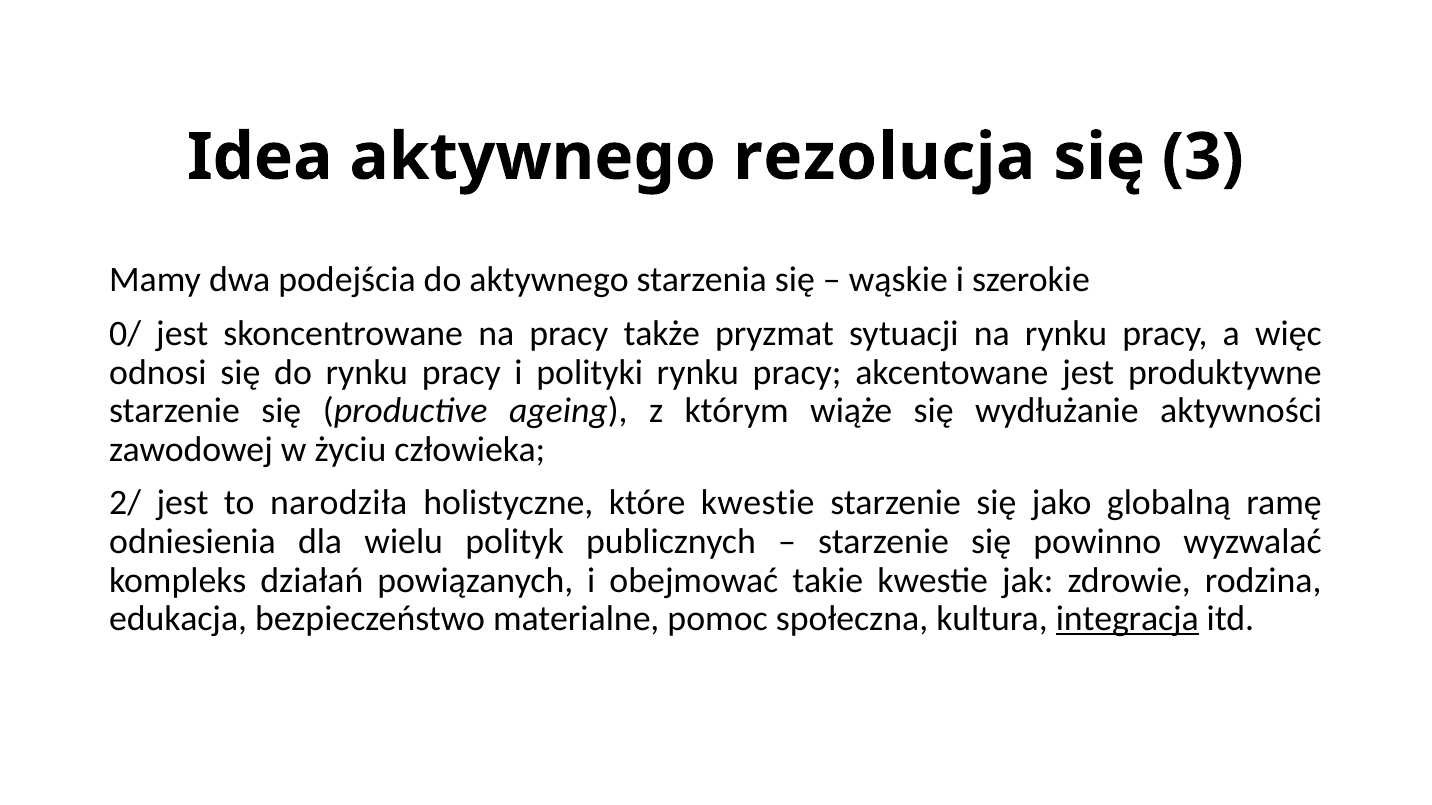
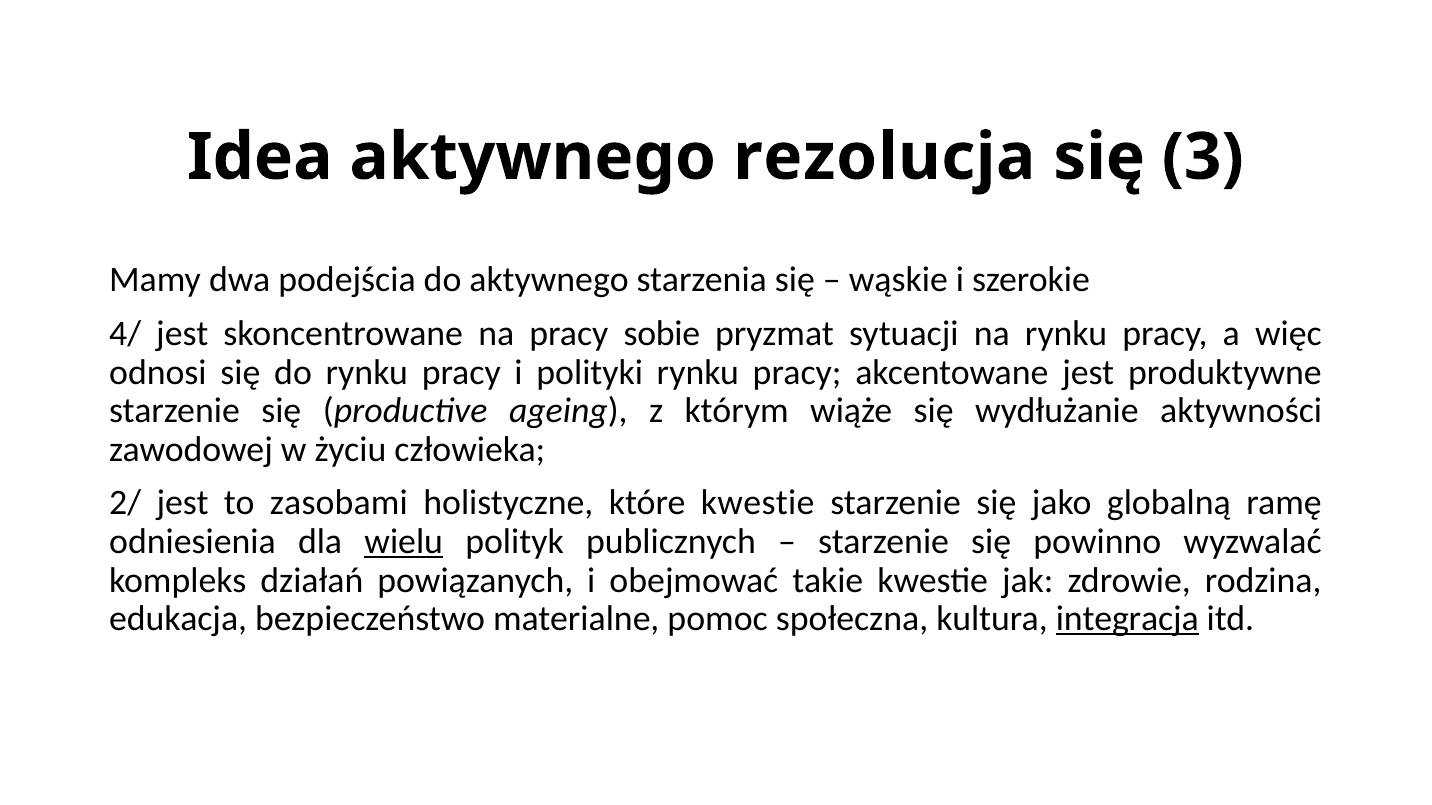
0/: 0/ -> 4/
także: także -> sobie
narodziła: narodziła -> zasobami
wielu underline: none -> present
